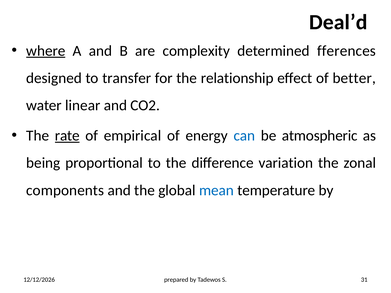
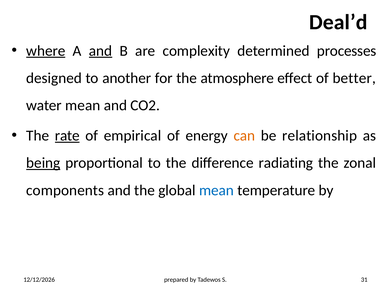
and at (101, 51) underline: none -> present
fferences: fferences -> processes
transfer: transfer -> another
relationship: relationship -> atmosphere
water linear: linear -> mean
can colour: blue -> orange
atmospheric: atmospheric -> relationship
being underline: none -> present
variation: variation -> radiating
